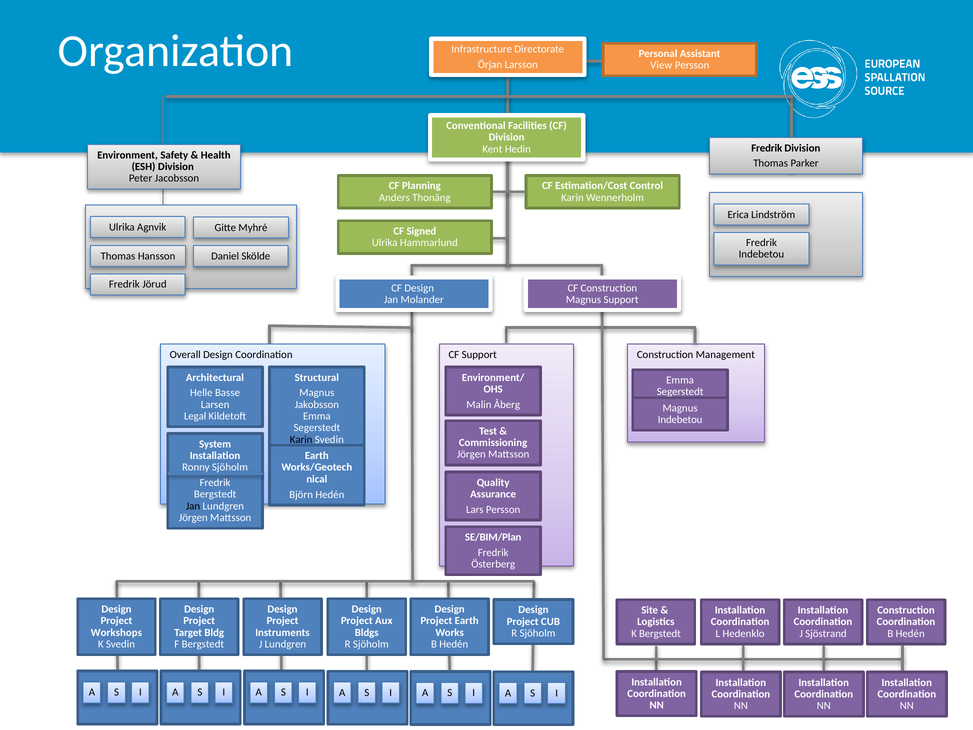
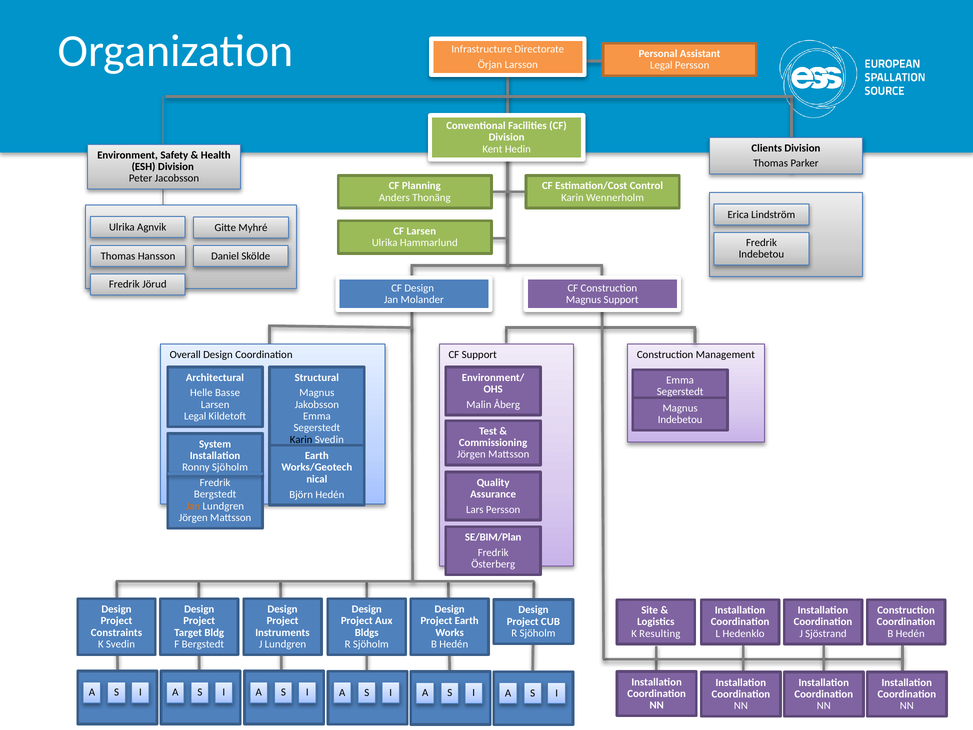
View at (661, 65): View -> Legal
Fredrik at (767, 148): Fredrik -> Clients
CF Signed: Signed -> Larsen
Jan at (193, 506) colour: black -> orange
Workshops: Workshops -> Constraints
K Bergstedt: Bergstedt -> Resulting
